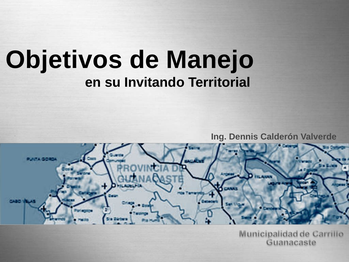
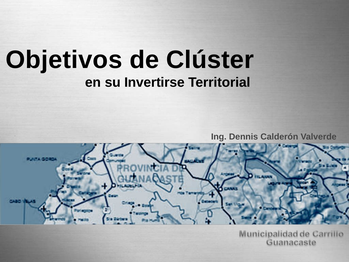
Manejo: Manejo -> Clúster
Invitando: Invitando -> Invertirse
